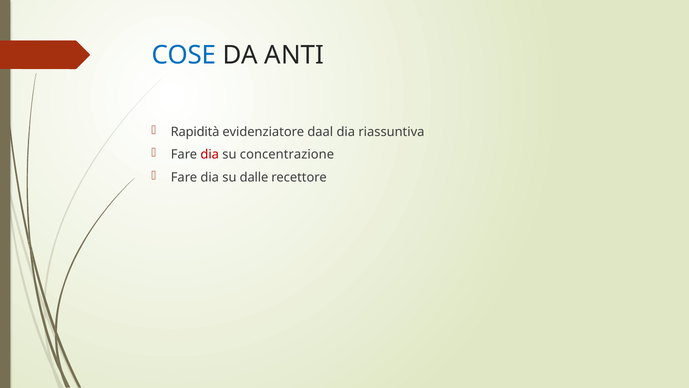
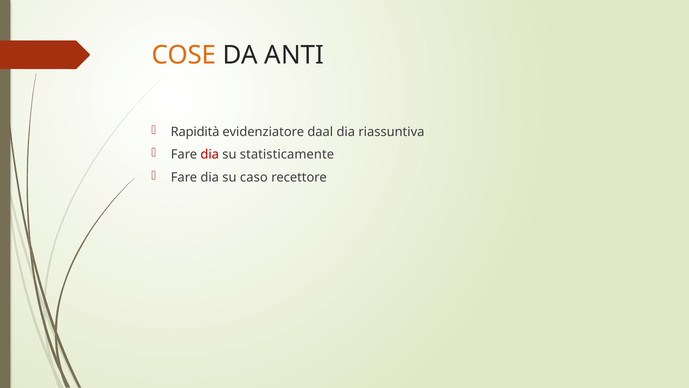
COSE colour: blue -> orange
concentrazione: concentrazione -> statisticamente
dalle: dalle -> caso
